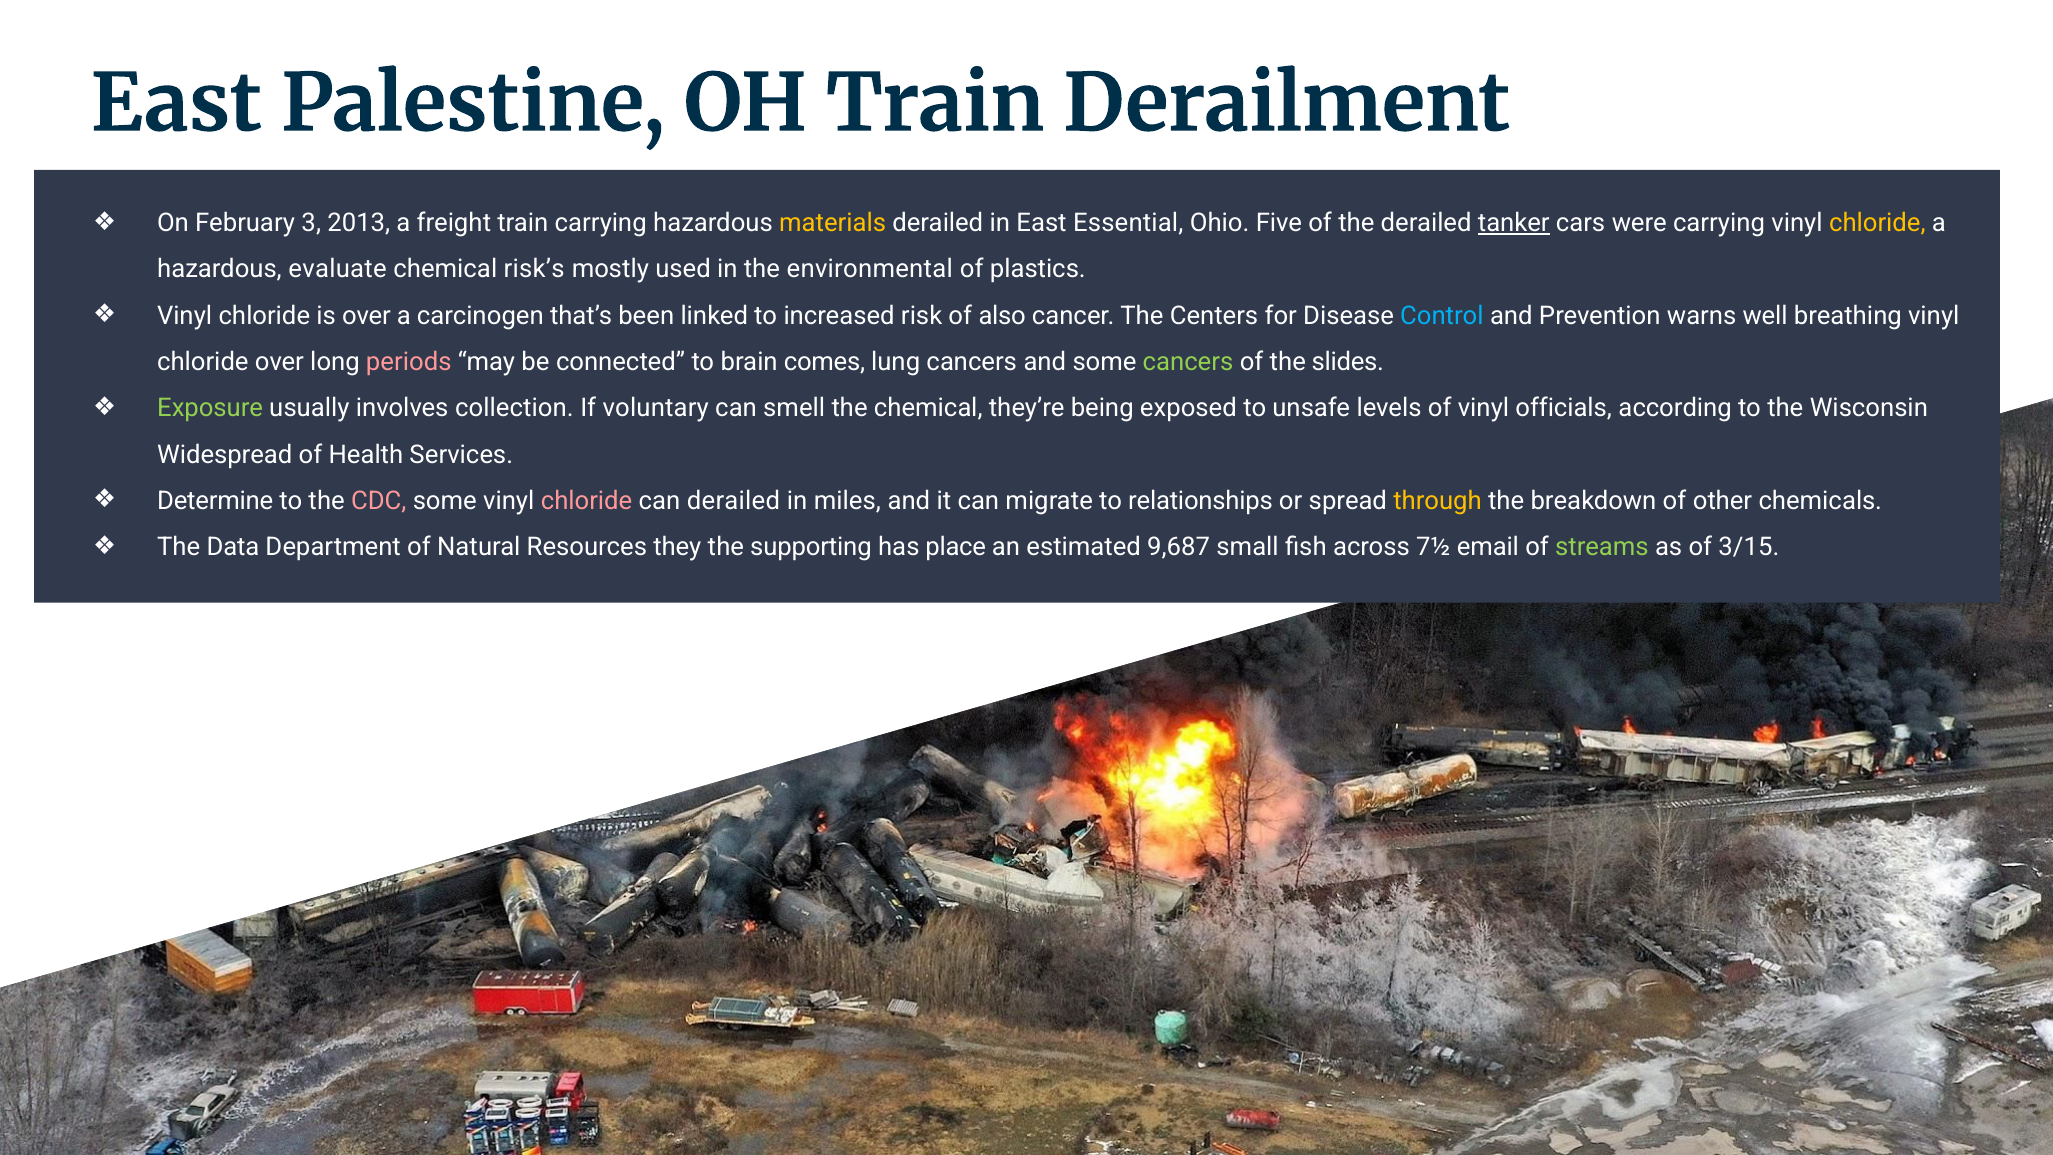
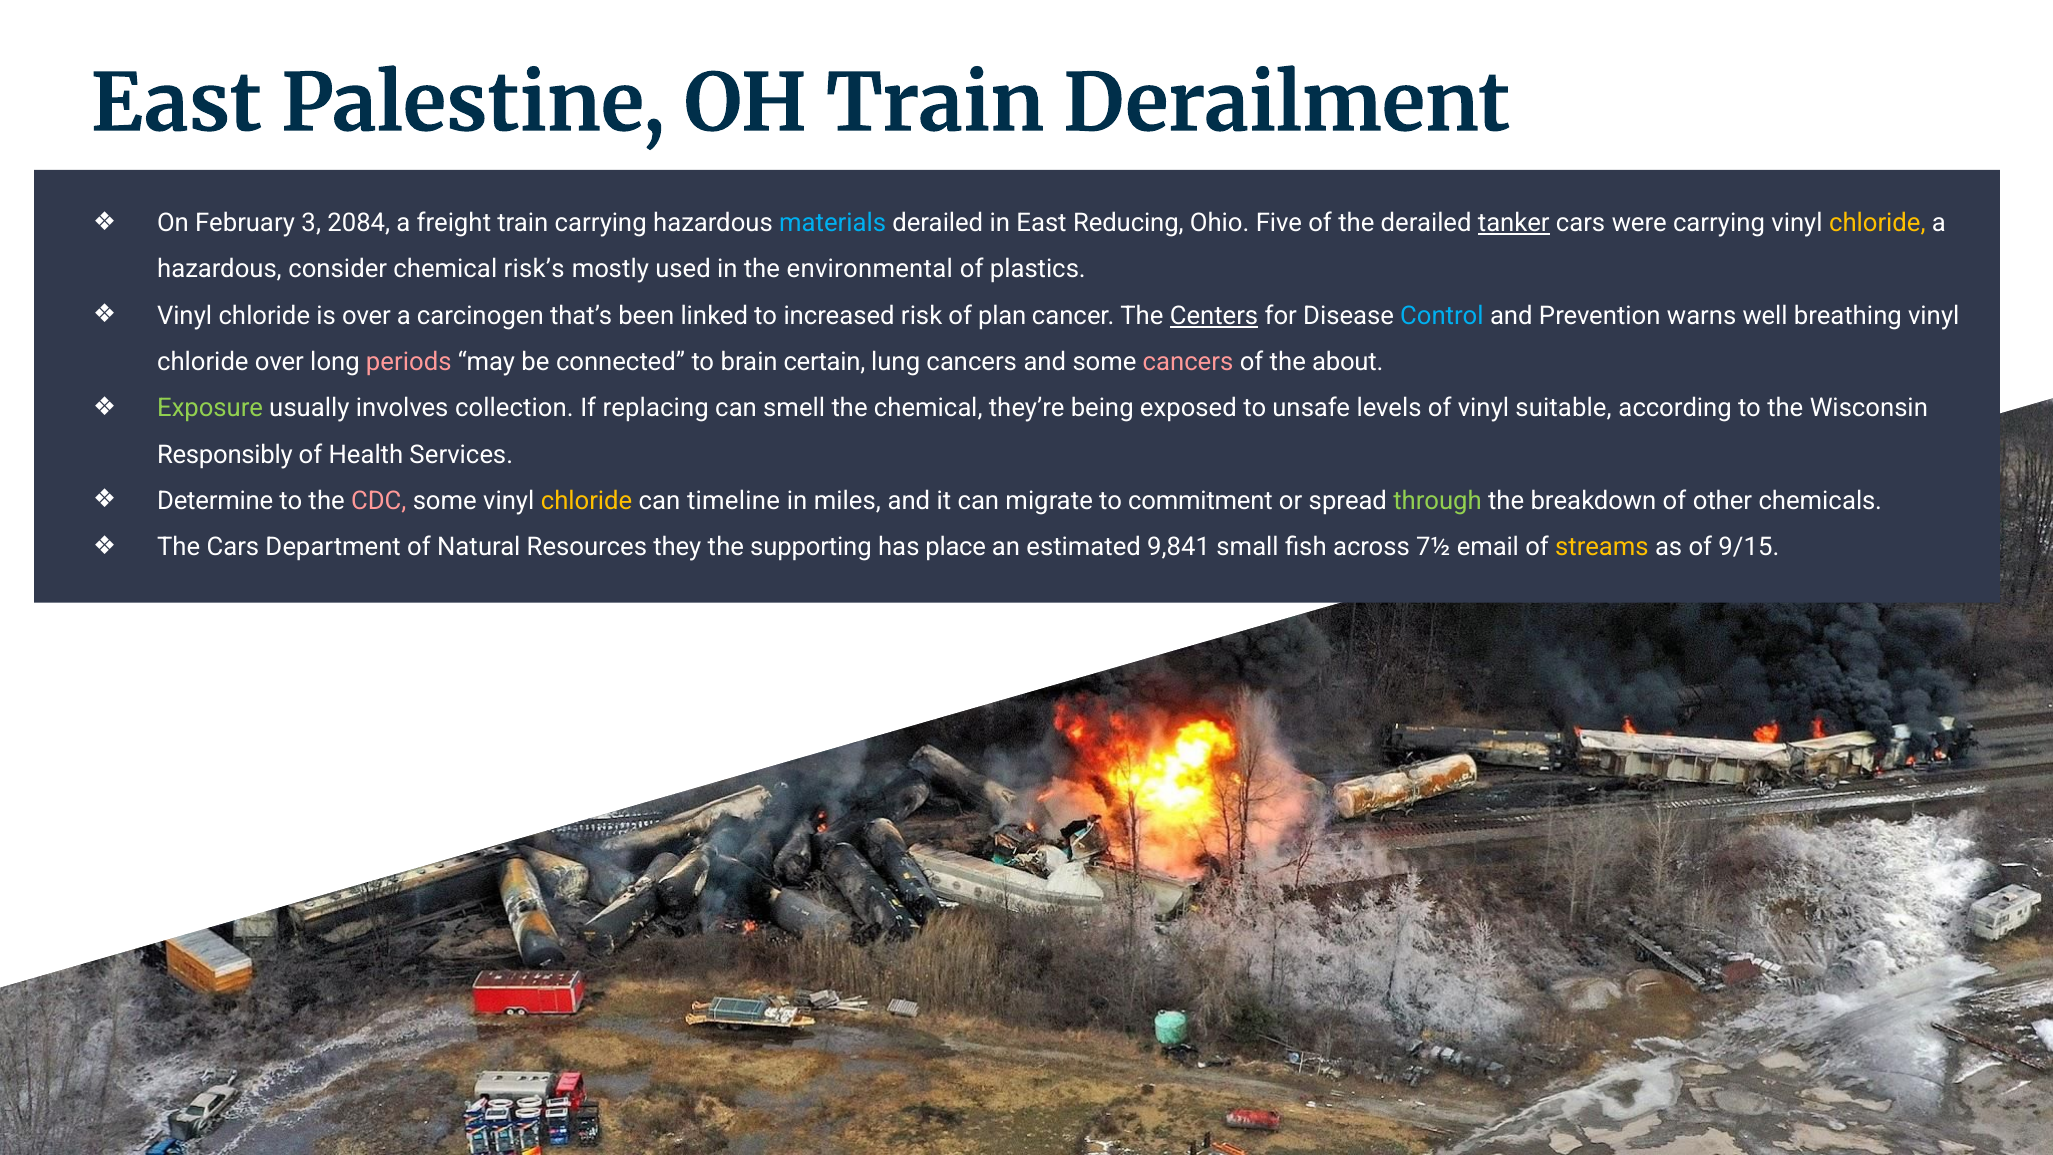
2013: 2013 -> 2084
materials colour: yellow -> light blue
Essential: Essential -> Reducing
evaluate: evaluate -> consider
also: also -> plan
Centers underline: none -> present
comes: comes -> certain
cancers at (1188, 362) colour: light green -> pink
slides: slides -> about
voluntary: voluntary -> replacing
officials: officials -> suitable
Widespread: Widespread -> Responsibly
chloride at (587, 501) colour: pink -> yellow
can derailed: derailed -> timeline
relationships: relationships -> commitment
through colour: yellow -> light green
The Data: Data -> Cars
9,687: 9,687 -> 9,841
streams colour: light green -> yellow
3/15: 3/15 -> 9/15
